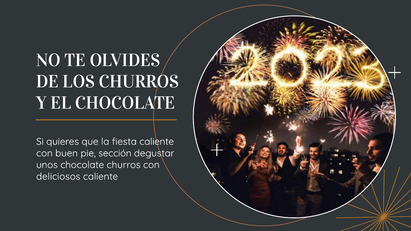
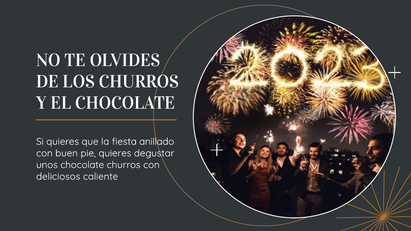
fiesta caliente: caliente -> anillado
pie sección: sección -> quieres
